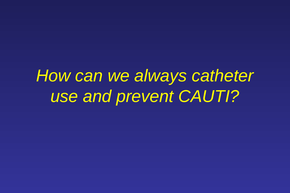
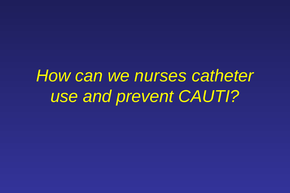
always: always -> nurses
